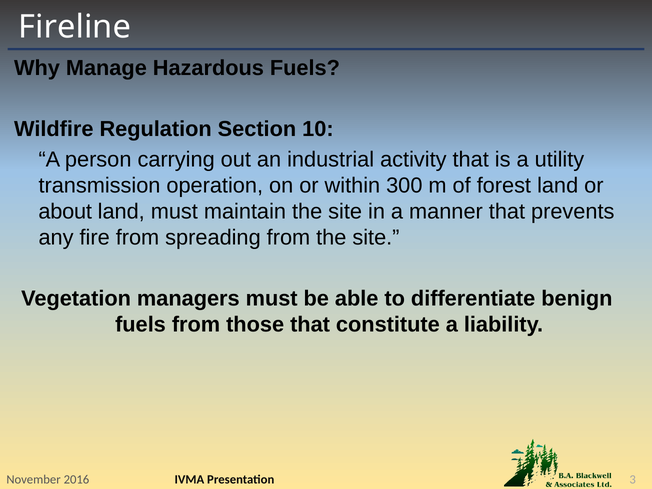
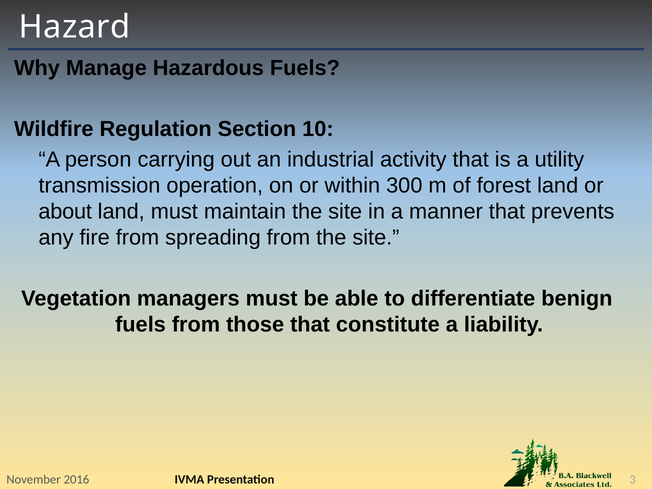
Fireline: Fireline -> Hazard
